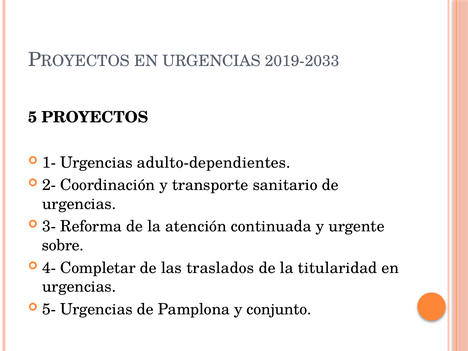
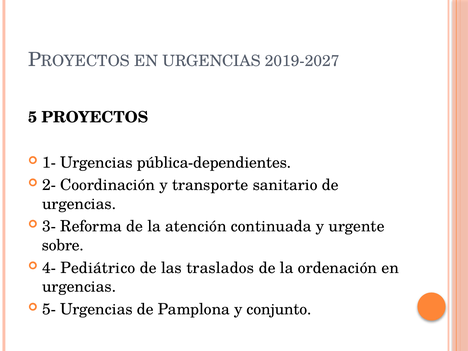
2019-2033: 2019-2033 -> 2019-2027
adulto-dependientes: adulto-dependientes -> pública-dependientes
Completar: Completar -> Pediátrico
titularidad: titularidad -> ordenación
